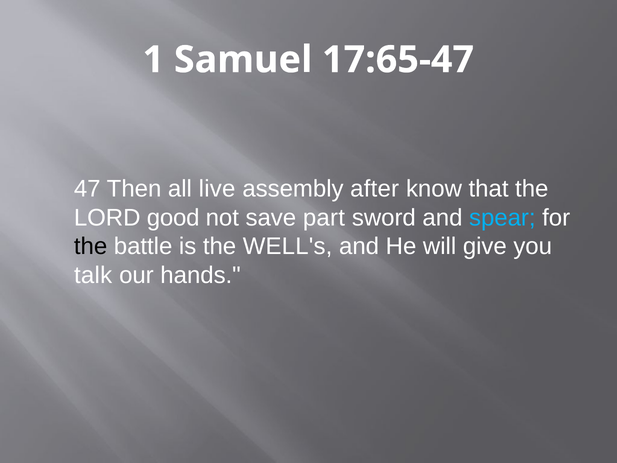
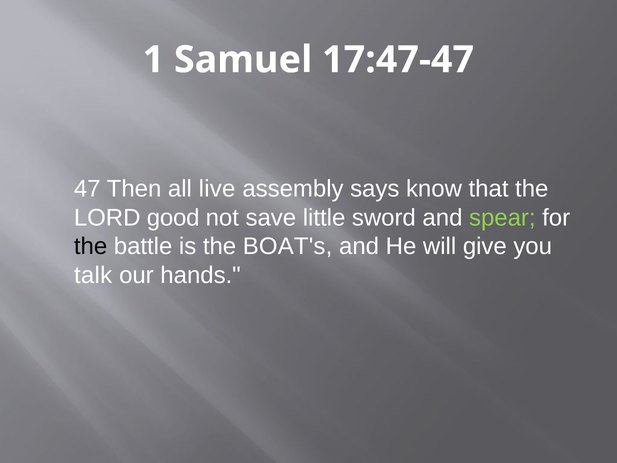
17:65-47: 17:65-47 -> 17:47-47
after: after -> says
part: part -> little
spear colour: light blue -> light green
WELL's: WELL's -> BOAT's
